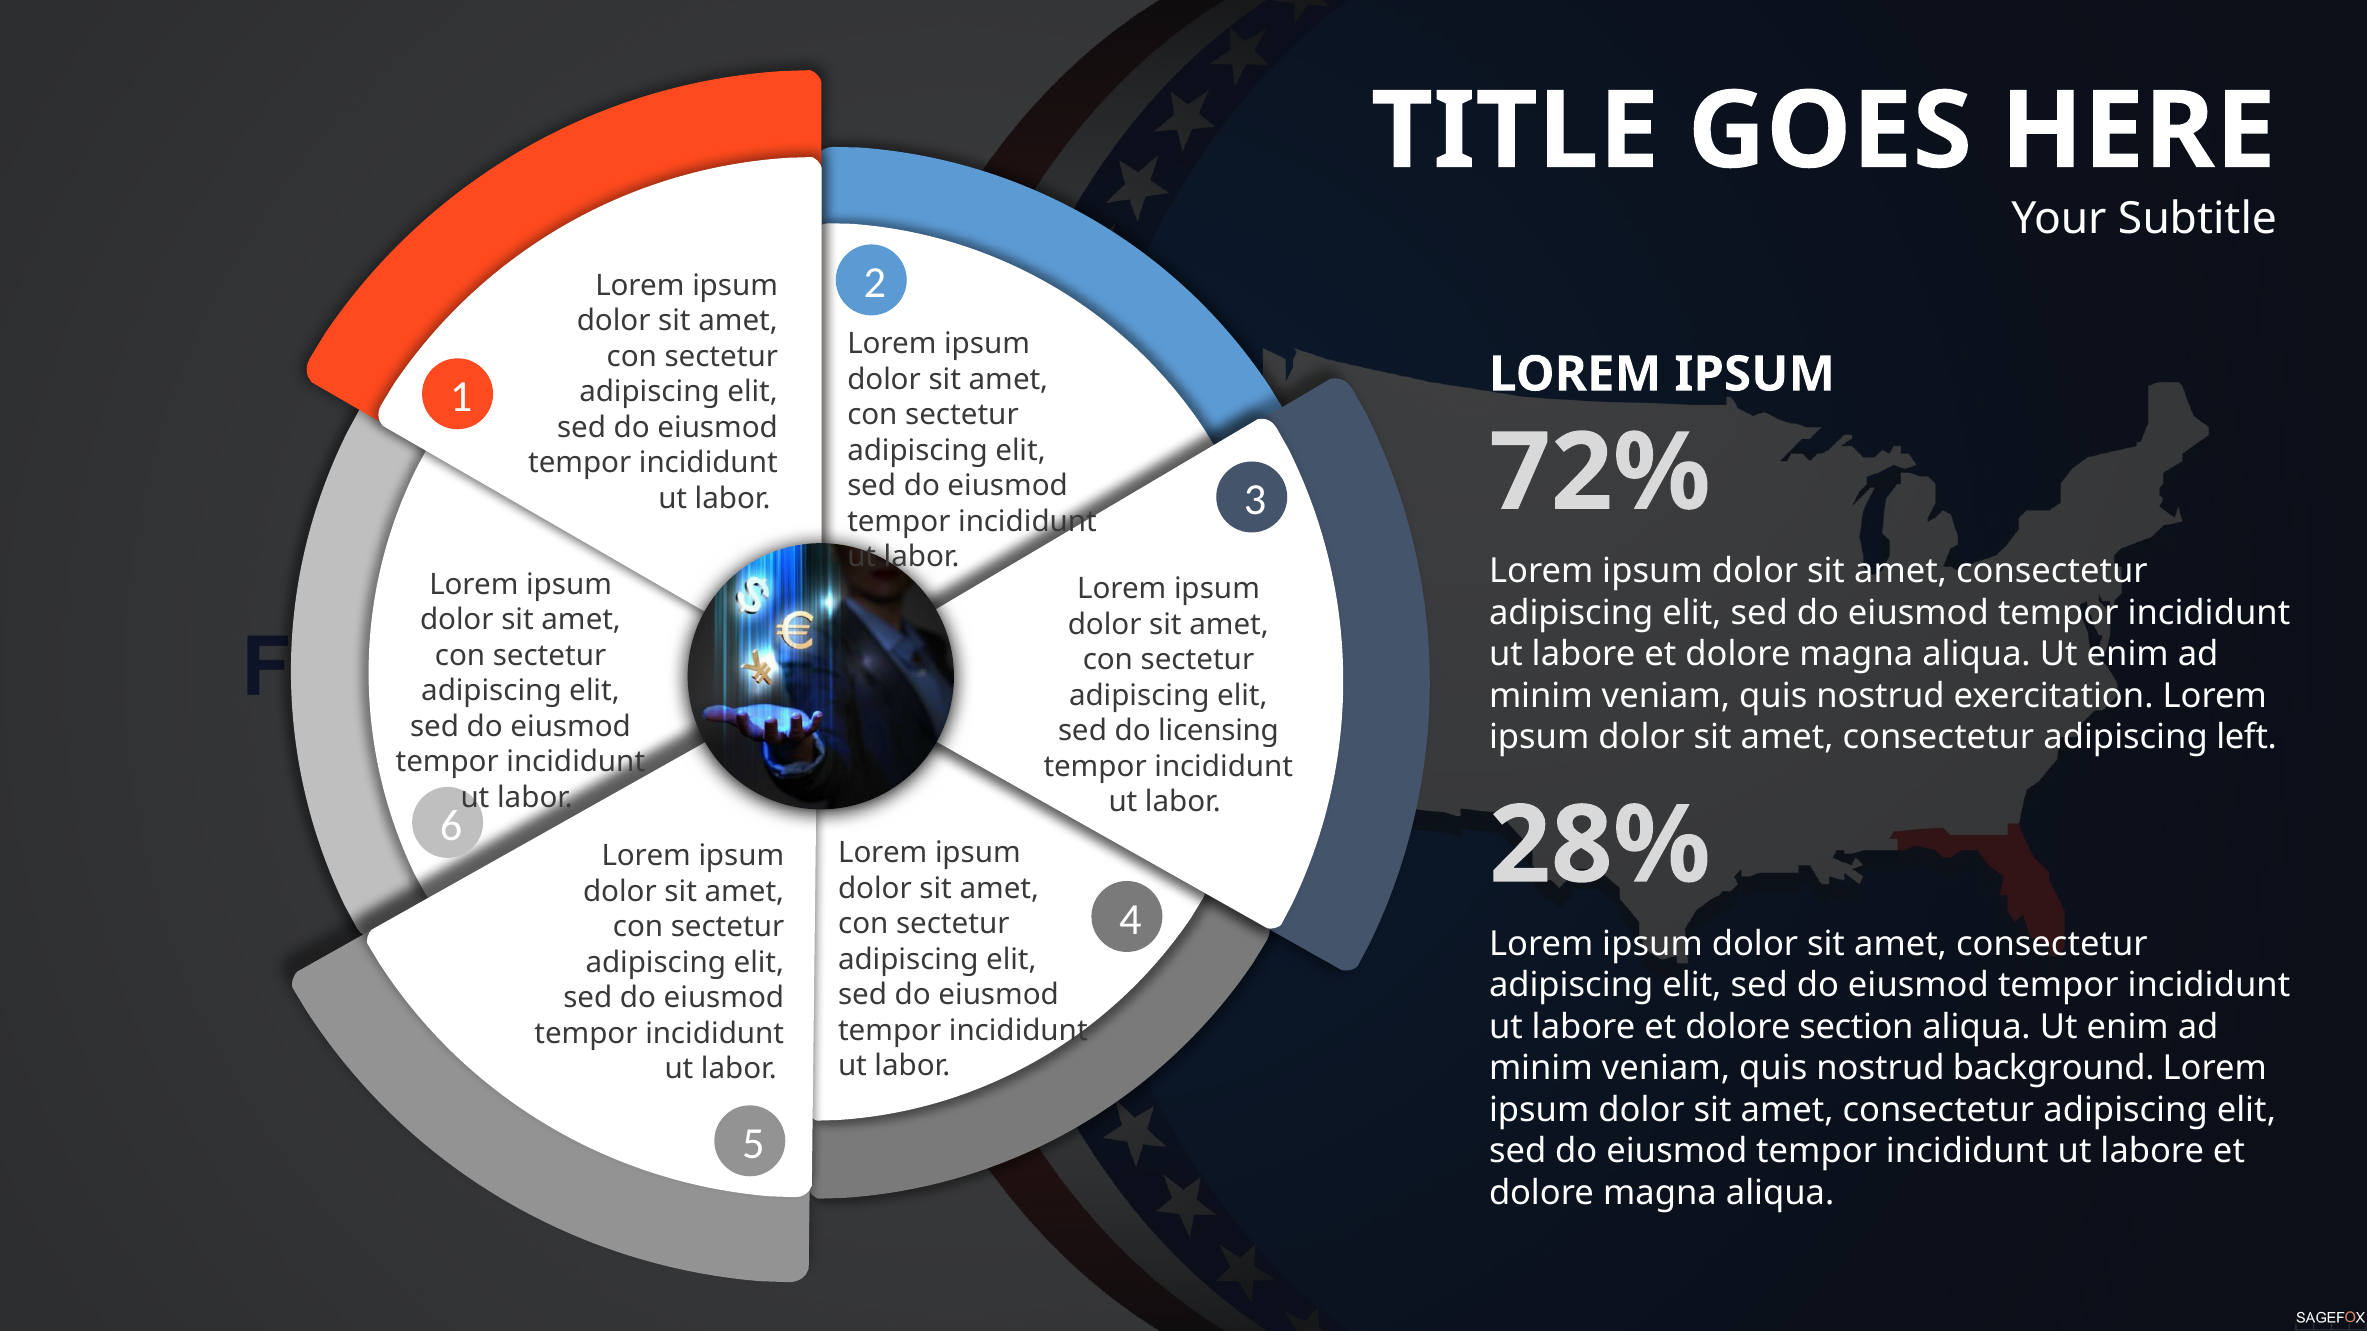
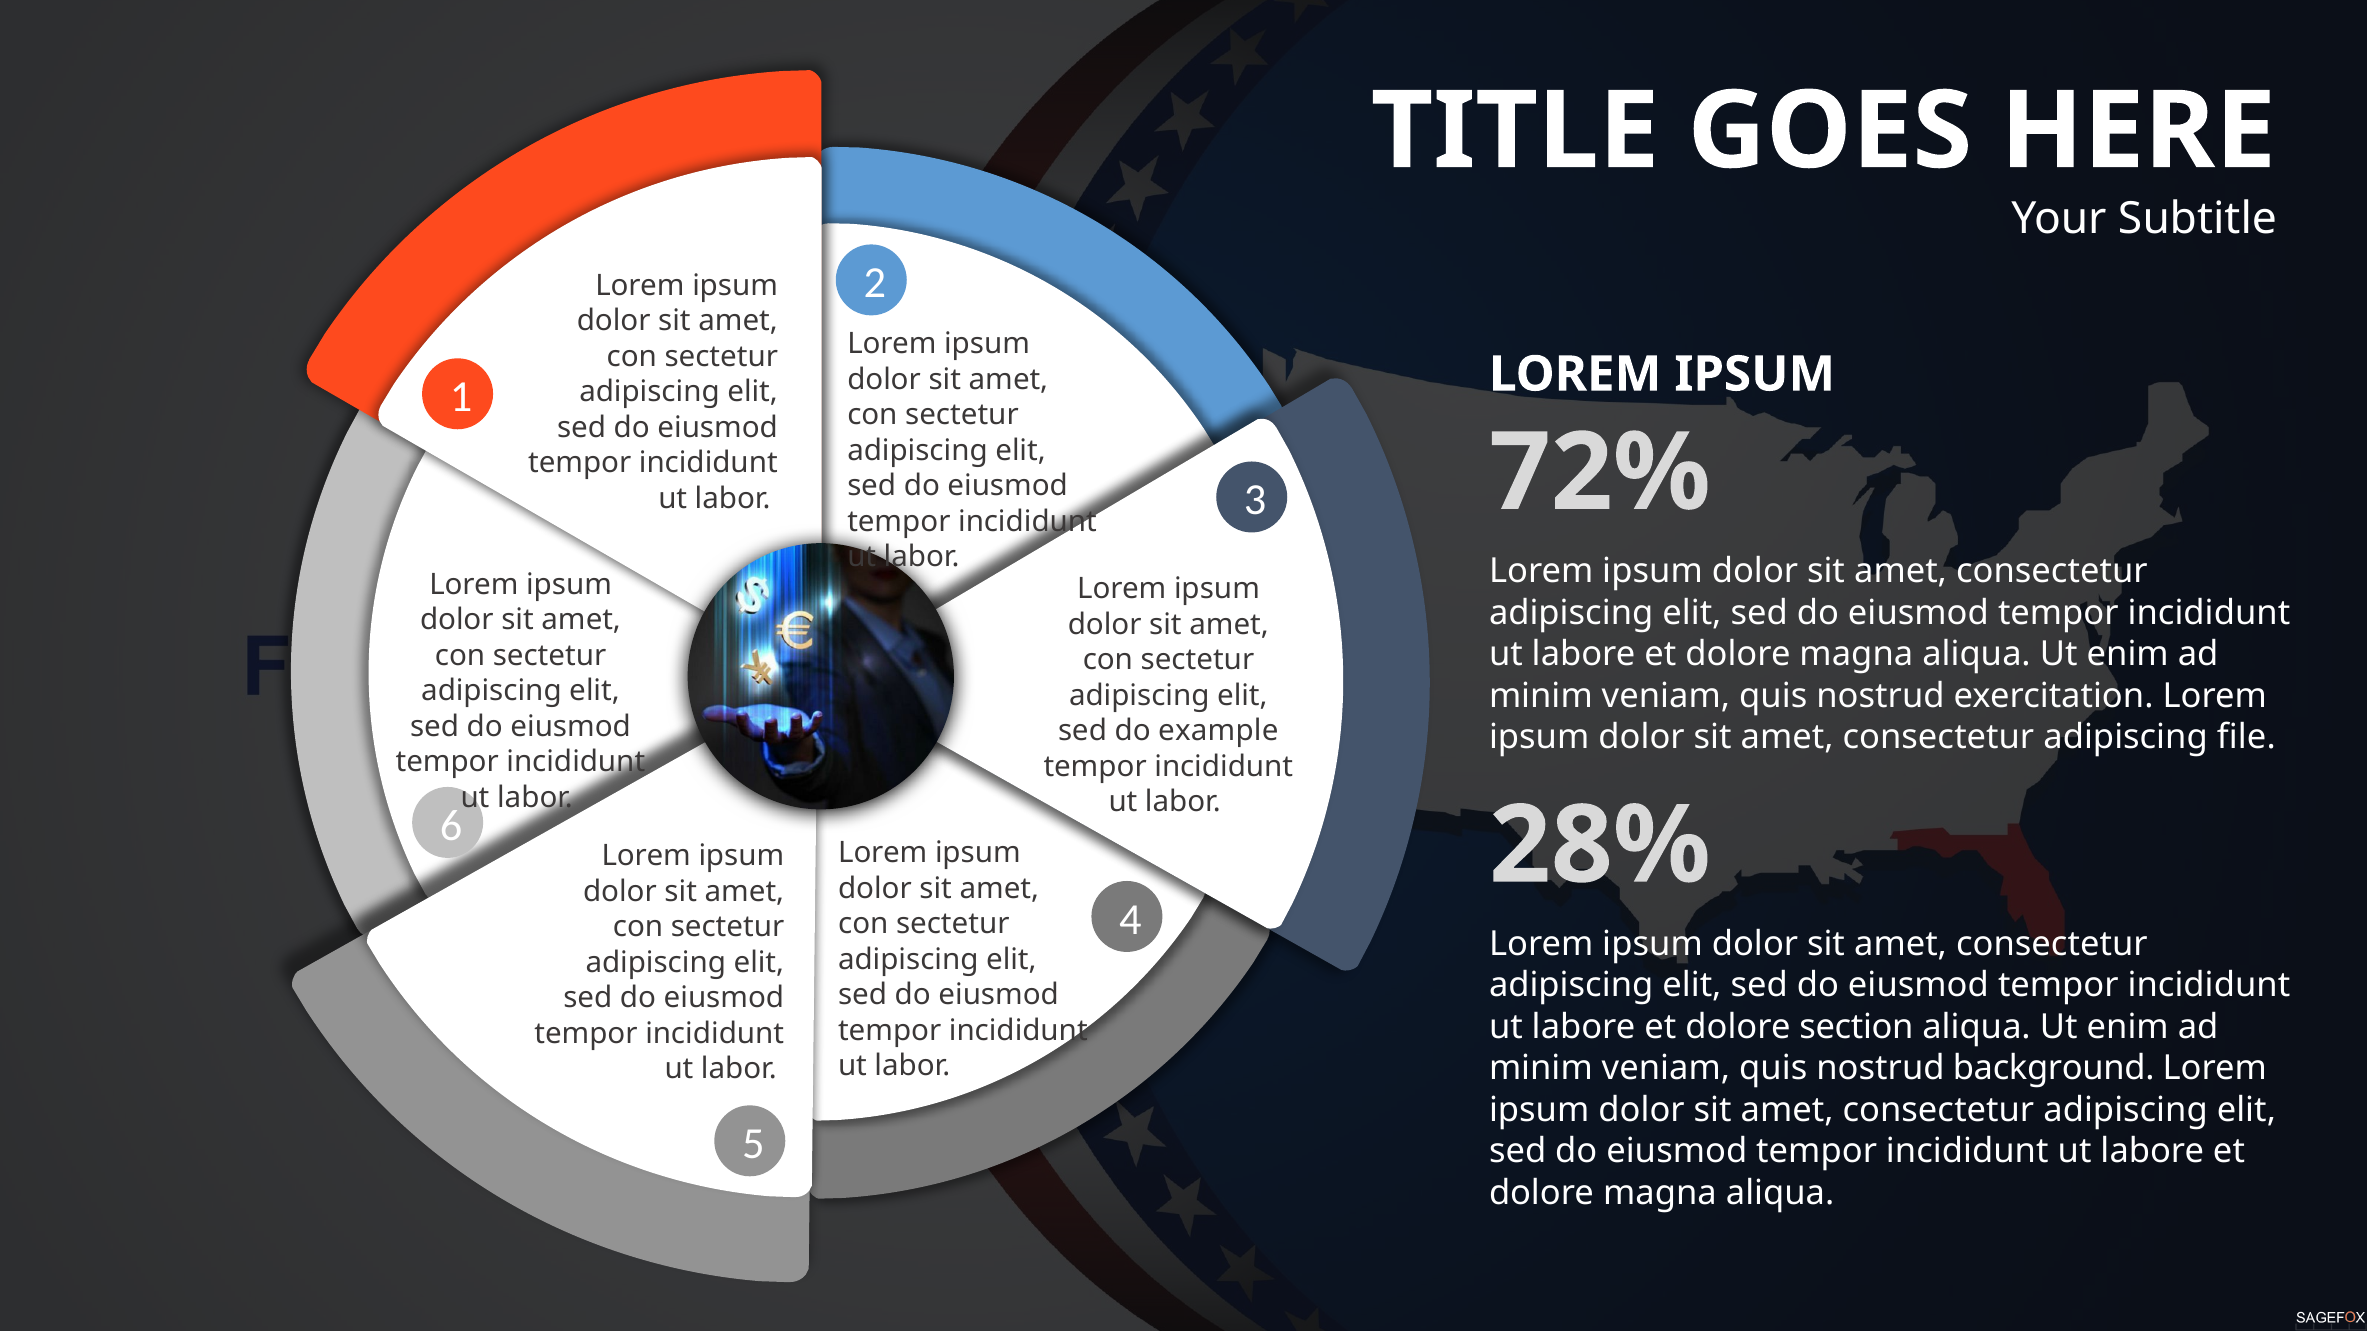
licensing: licensing -> example
left: left -> file
